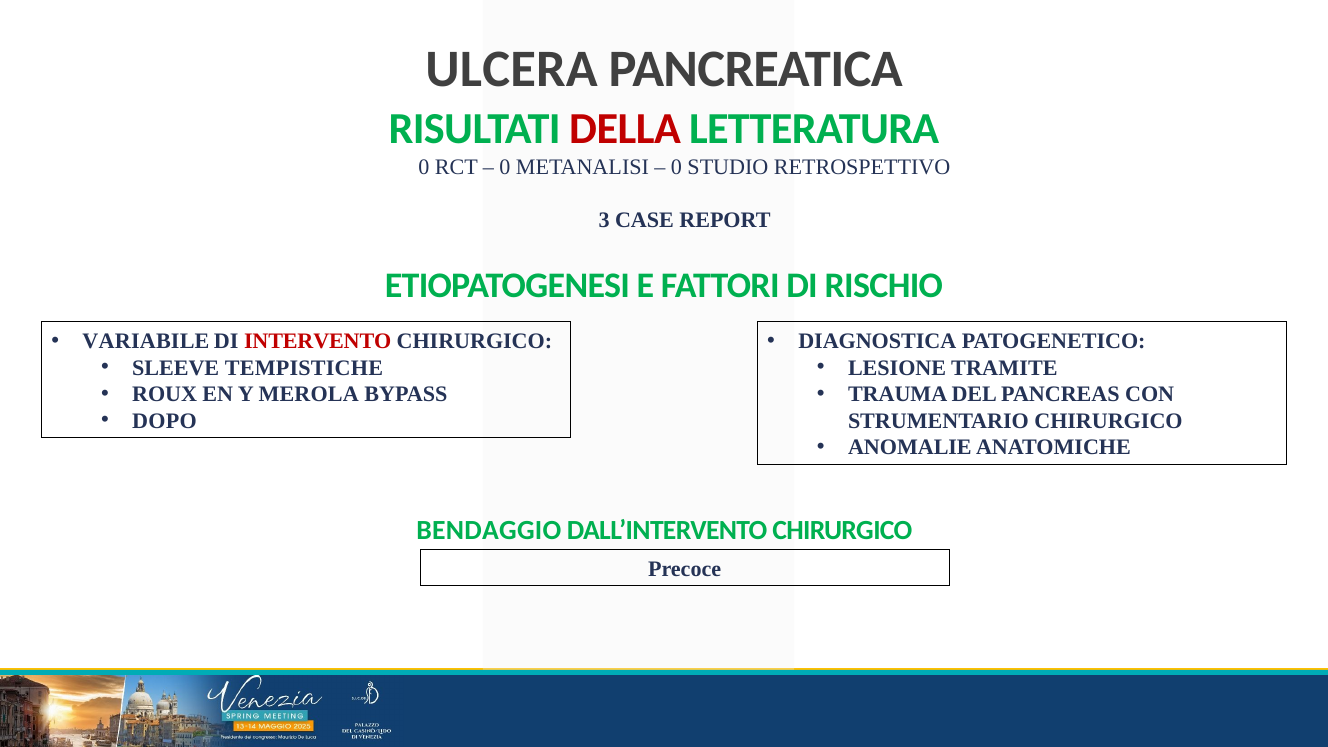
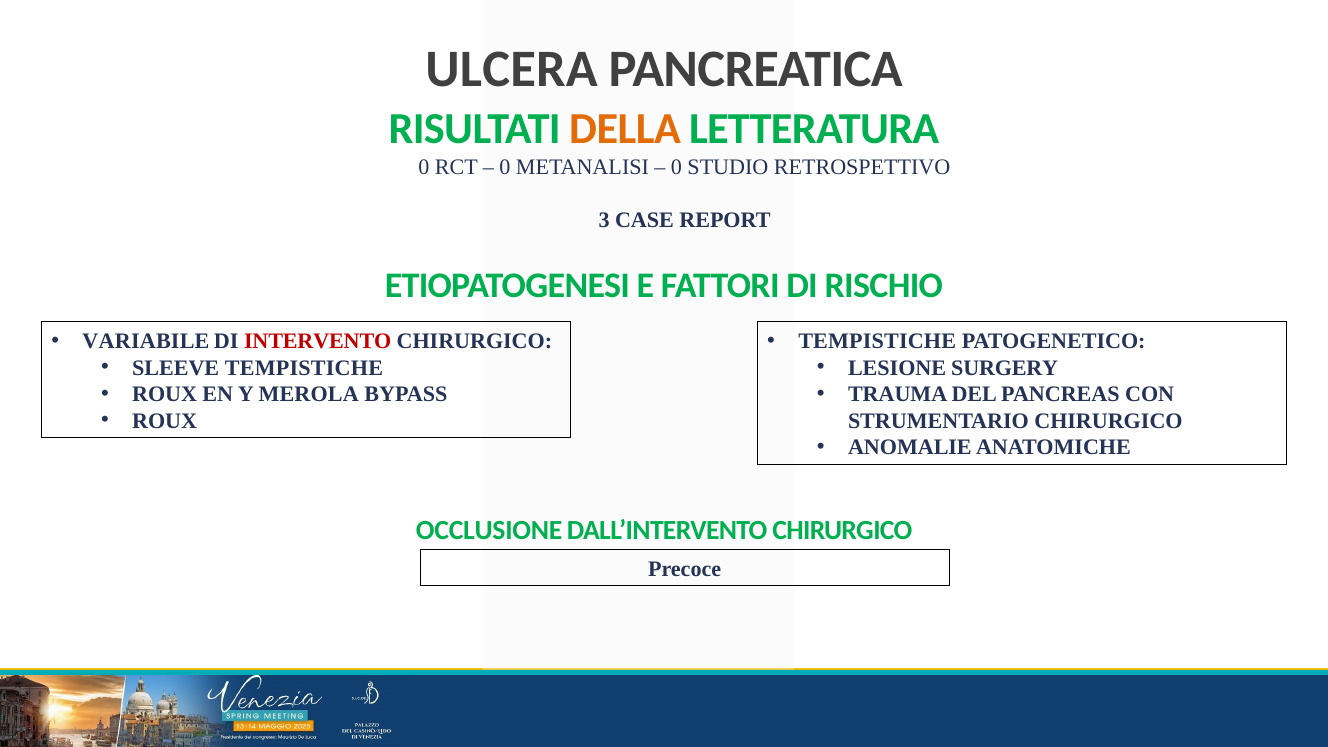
DELLA colour: red -> orange
DIAGNOSTICA at (877, 341): DIAGNOSTICA -> TEMPISTICHE
TRAMITE: TRAMITE -> SURGERY
DOPO at (164, 421): DOPO -> ROUX
BENDAGGIO: BENDAGGIO -> OCCLUSIONE
